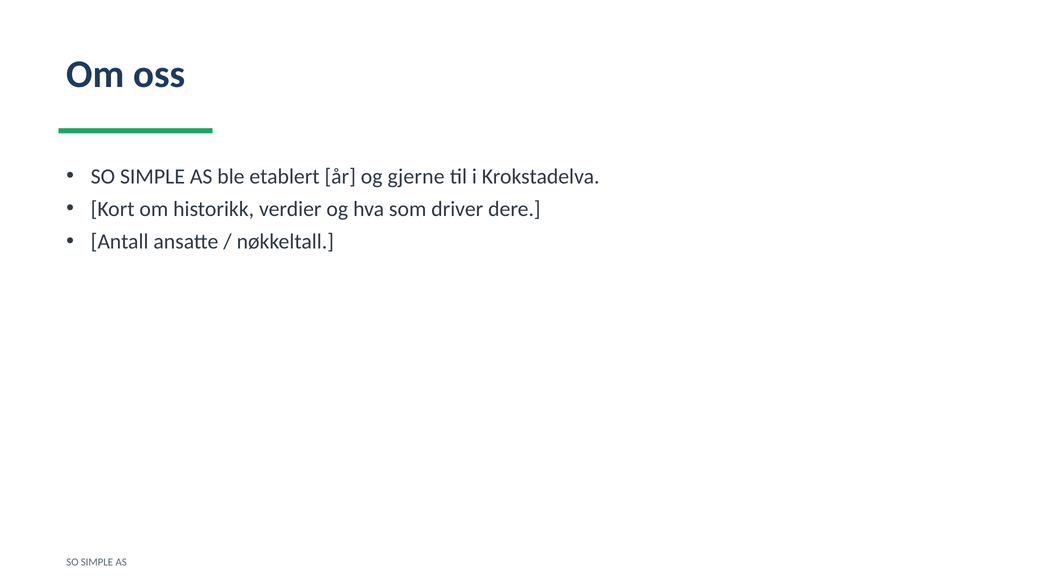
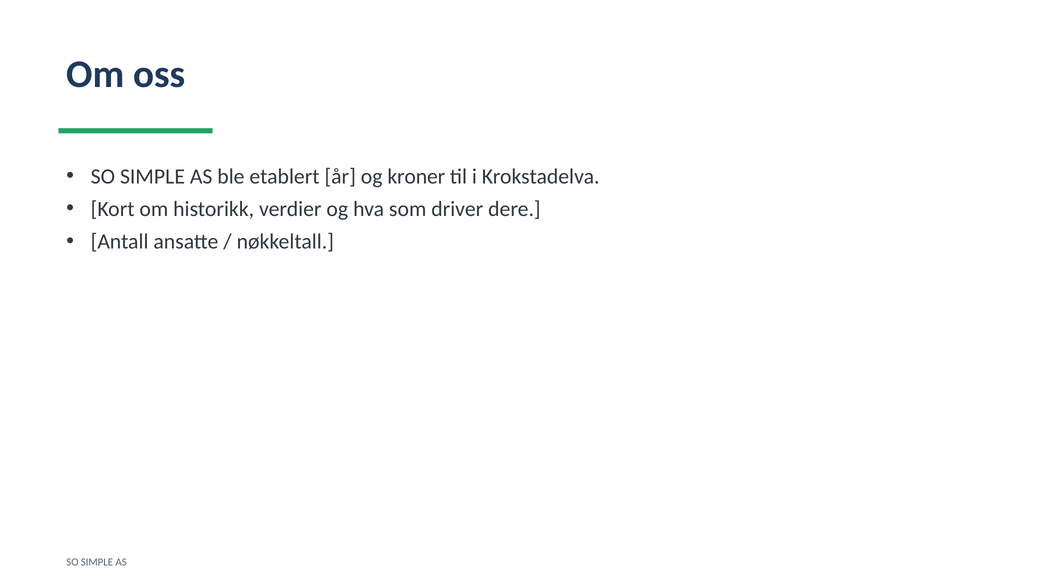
gjerne: gjerne -> kroner
